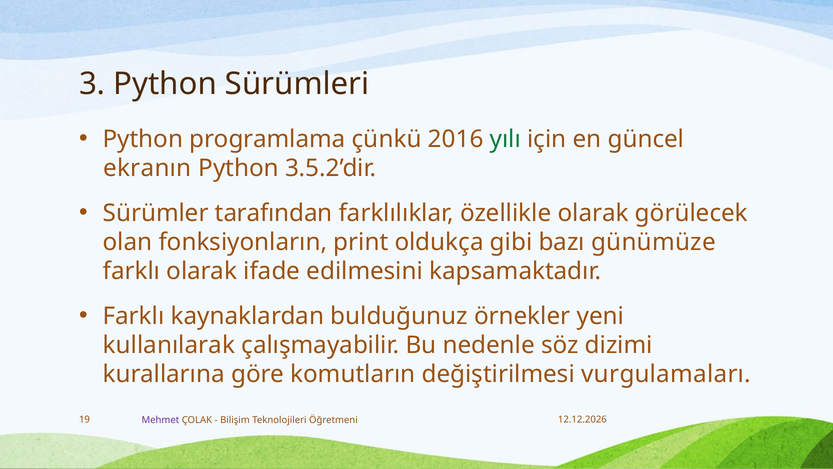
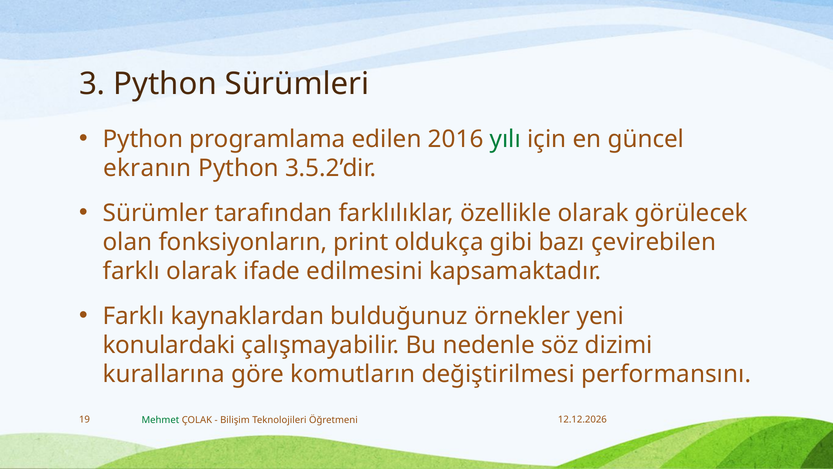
çünkü: çünkü -> edilen
günümüze: günümüze -> çevirebilen
kullanılarak: kullanılarak -> konulardaki
vurgulamaları: vurgulamaları -> performansını
Mehmet colour: purple -> green
